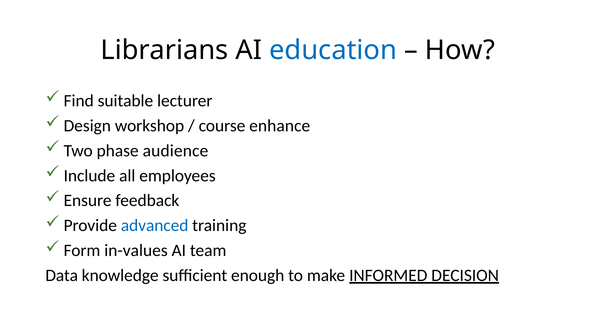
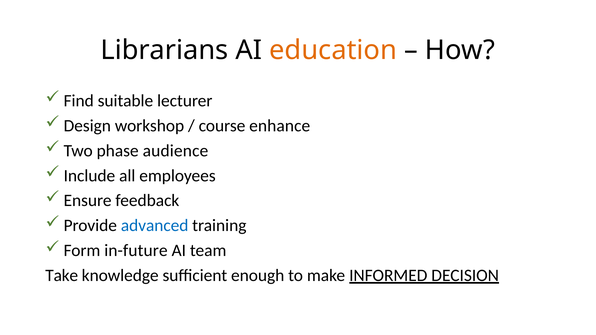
education colour: blue -> orange
in-values: in-values -> in-future
Data: Data -> Take
